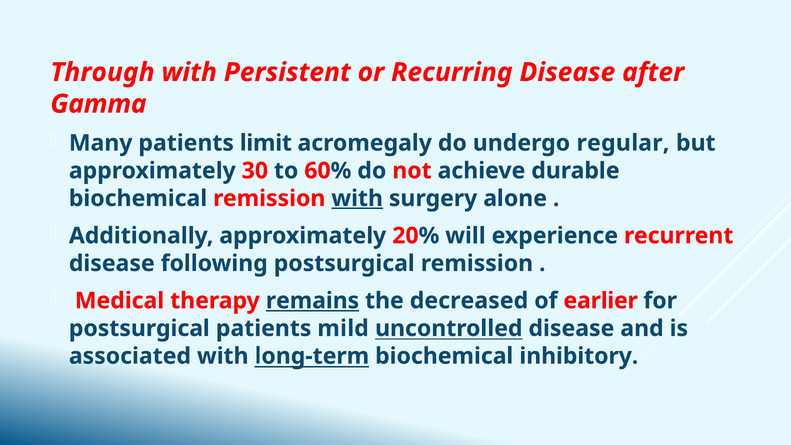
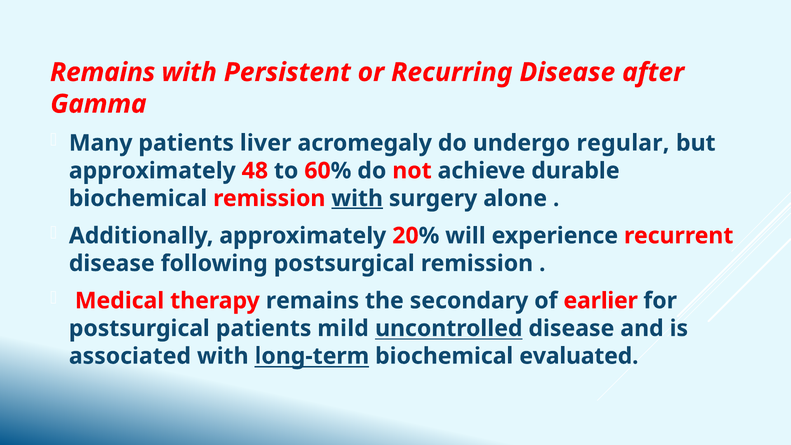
Through at (102, 72): Through -> Remains
limit: limit -> liver
30: 30 -> 48
remains at (313, 301) underline: present -> none
decreased: decreased -> secondary
inhibitory: inhibitory -> evaluated
